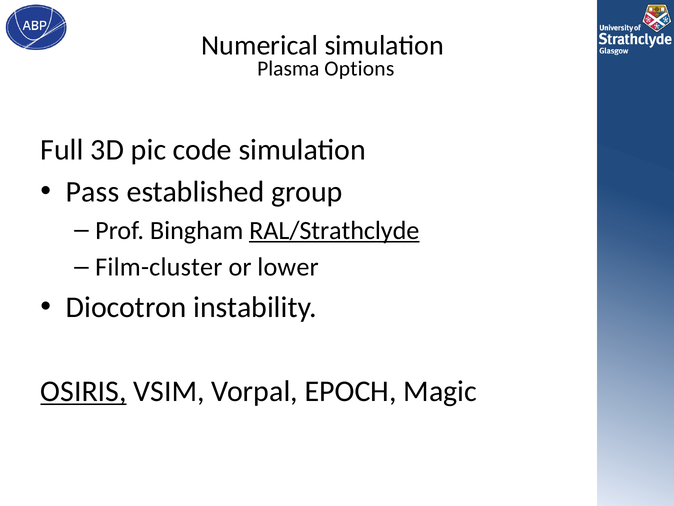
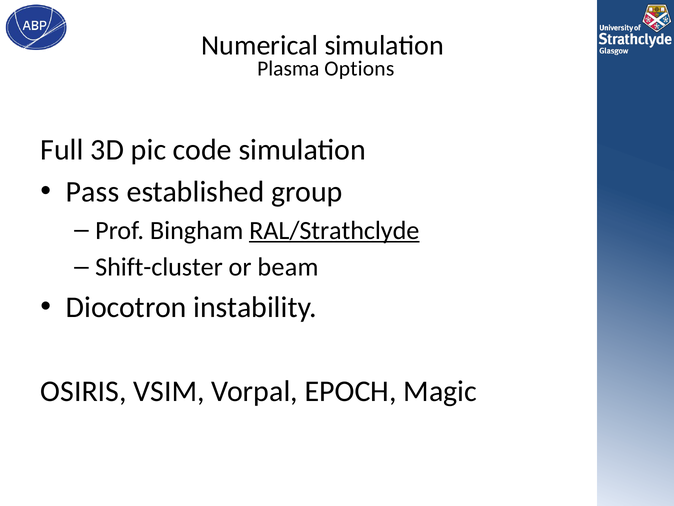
Film-cluster: Film-cluster -> Shift-cluster
lower: lower -> beam
OSIRIS underline: present -> none
